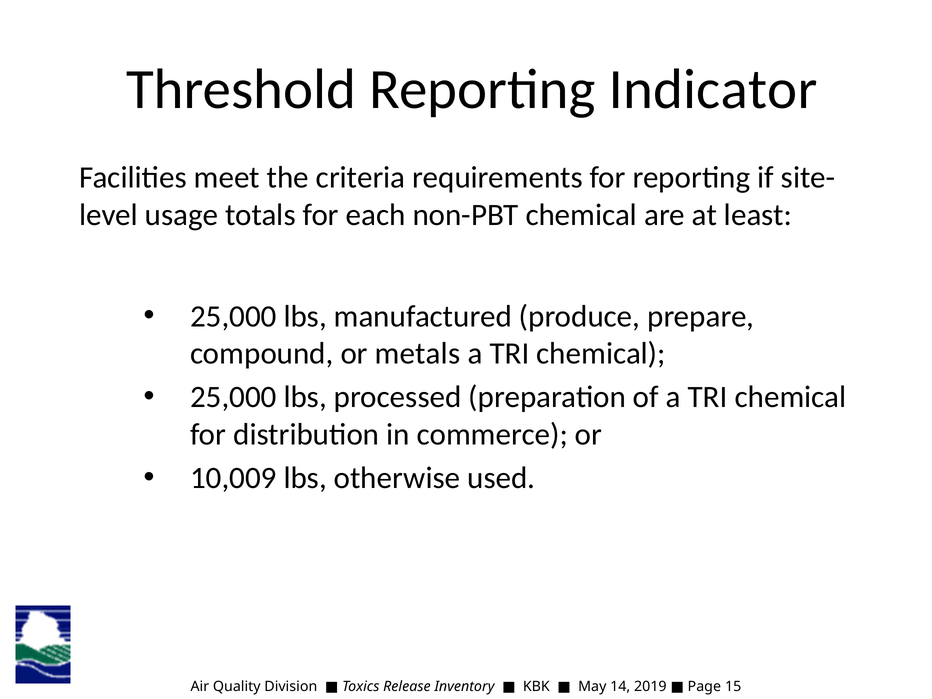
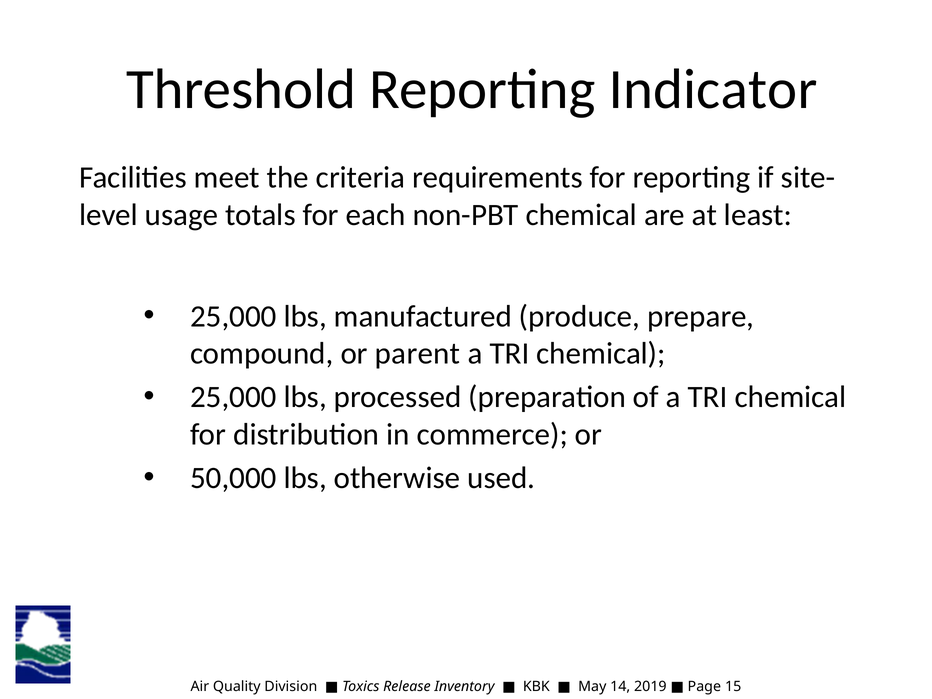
metals: metals -> parent
10,009: 10,009 -> 50,000
